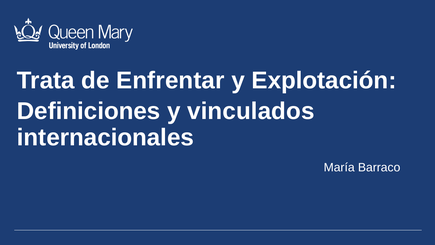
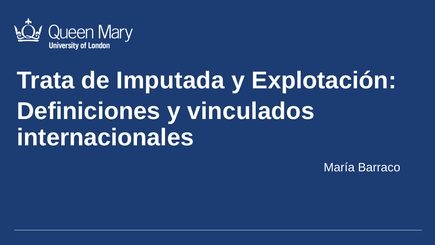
Enfrentar: Enfrentar -> Imputada
